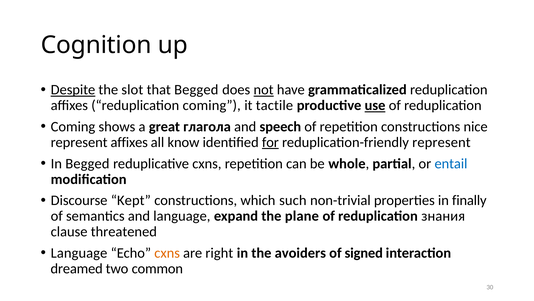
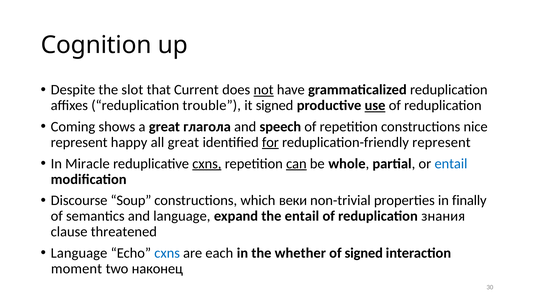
Despite underline: present -> none
that Begged: Begged -> Current
reduplication coming: coming -> trouble
it tactile: tactile -> signed
represent affixes: affixes -> happy
all know: know -> great
In Begged: Begged -> Miracle
cxns at (207, 163) underline: none -> present
can underline: none -> present
Kept: Kept -> Soup
such: such -> веки
the plane: plane -> entail
cxns at (167, 252) colour: orange -> blue
right: right -> each
avoiders: avoiders -> whether
dreamed: dreamed -> moment
common: common -> наконец
